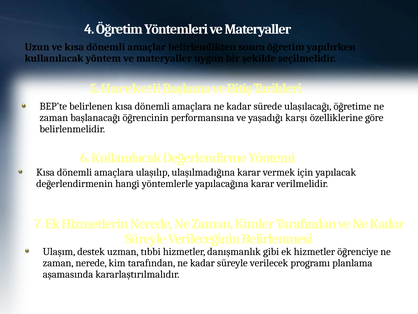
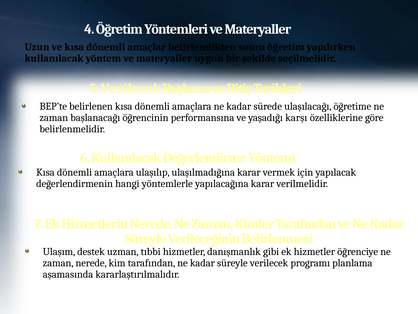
5 Hareketli: Hareketli -> Verilecek
